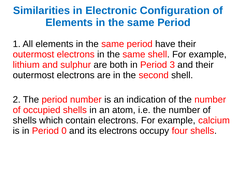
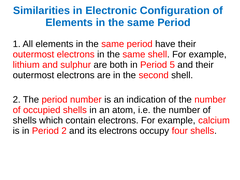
3: 3 -> 5
Period 0: 0 -> 2
